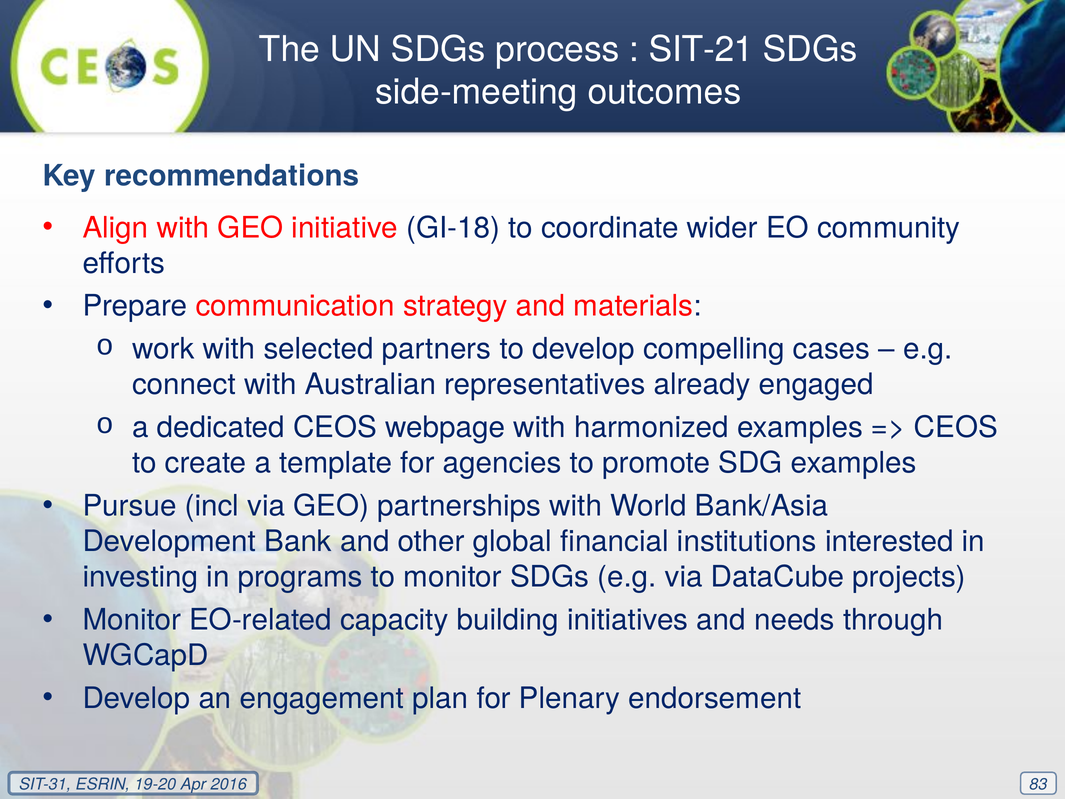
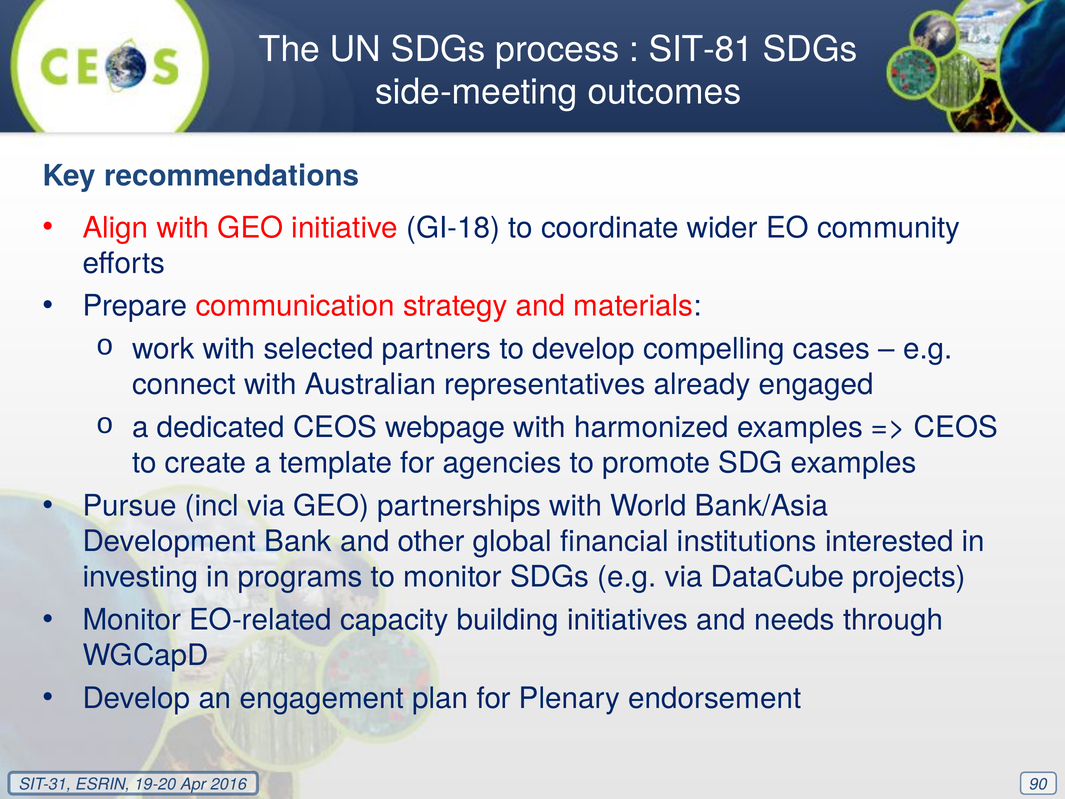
SIT-21: SIT-21 -> SIT-81
83: 83 -> 90
